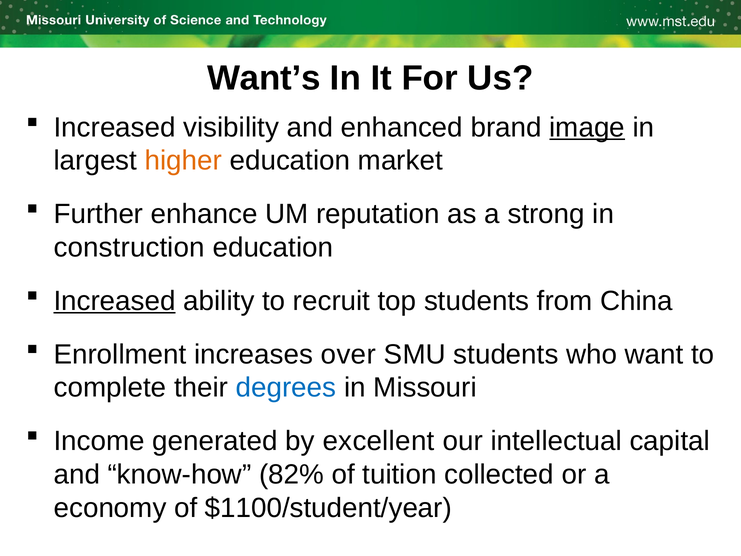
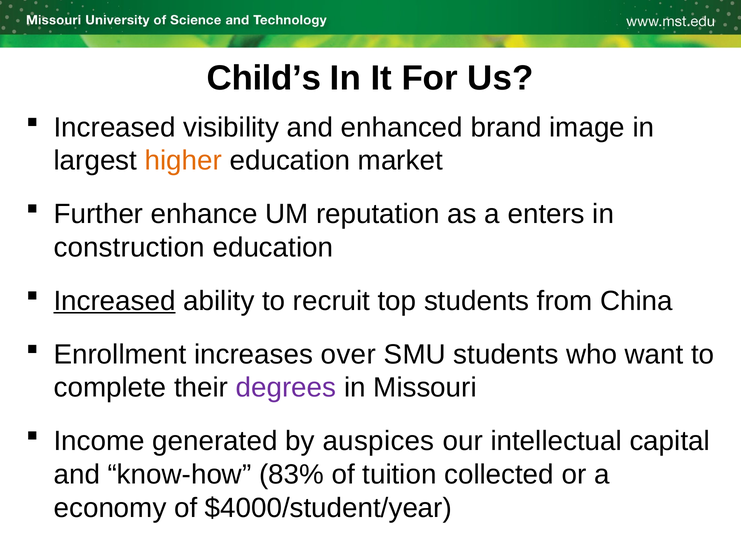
Want’s: Want’s -> Child’s
image underline: present -> none
strong: strong -> enters
degrees colour: blue -> purple
excellent: excellent -> auspices
82%: 82% -> 83%
$1100/student/year: $1100/student/year -> $4000/student/year
